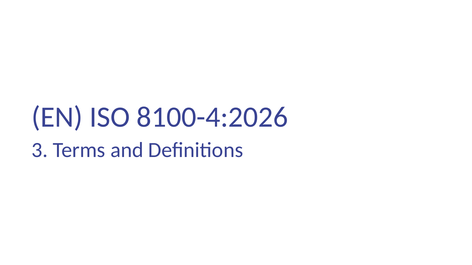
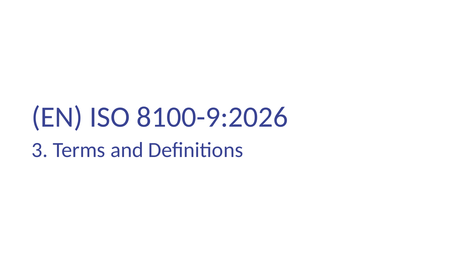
8100-4:2026: 8100-4:2026 -> 8100-9:2026
